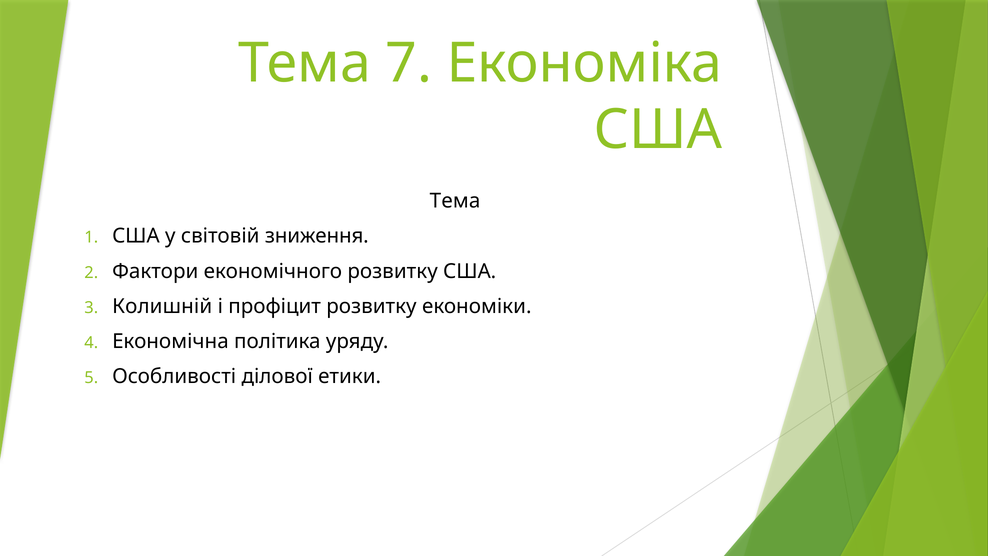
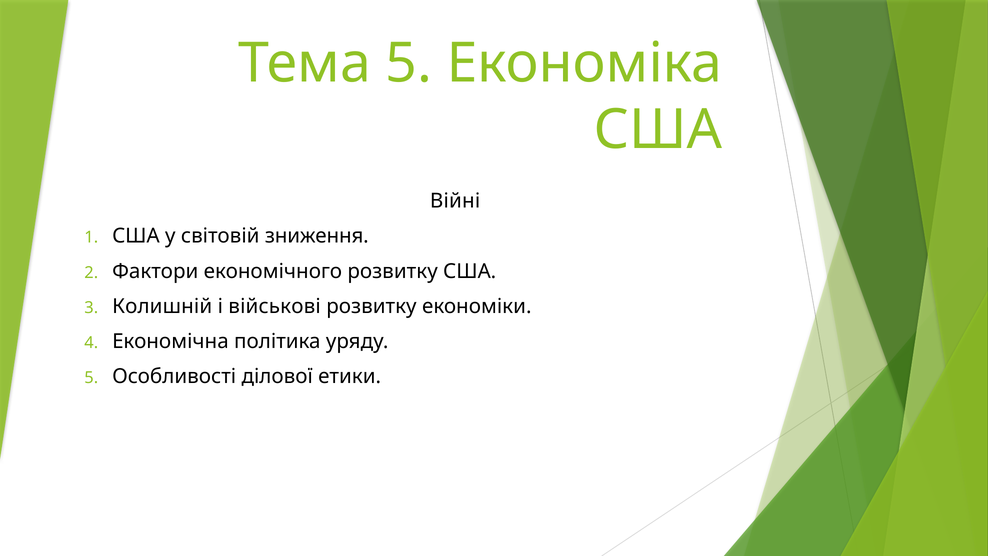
Тема 7: 7 -> 5
Тема at (455, 201): Тема -> Війні
профіцит: профіцит -> військові
